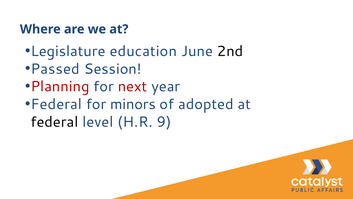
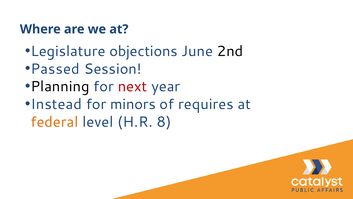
education: education -> objections
Planning colour: red -> black
Federal at (56, 104): Federal -> Instead
adopted: adopted -> requires
federal at (54, 122) colour: black -> orange
9: 9 -> 8
